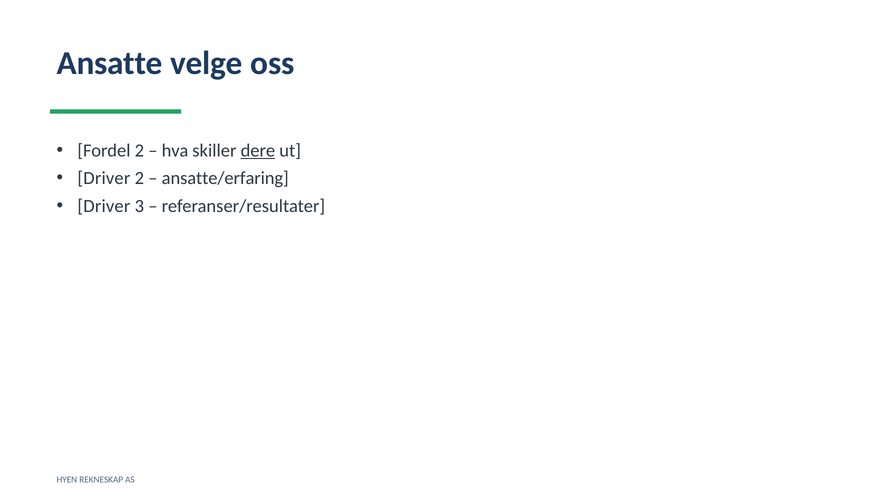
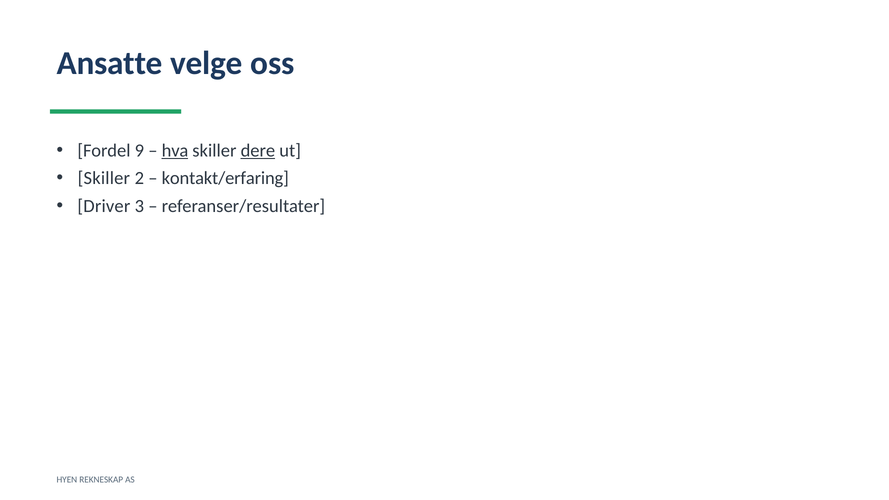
Fordel 2: 2 -> 9
hva underline: none -> present
Driver at (104, 178): Driver -> Skiller
ansatte/erfaring: ansatte/erfaring -> kontakt/erfaring
